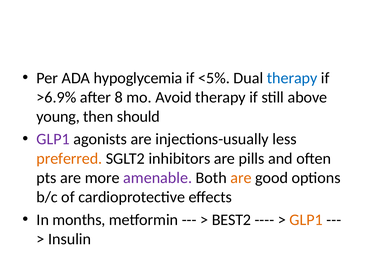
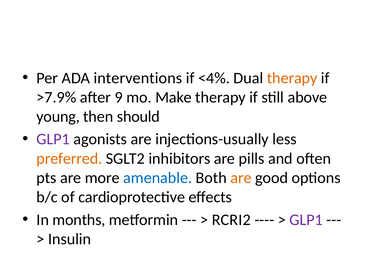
hypoglycemia: hypoglycemia -> interventions
<5%: <5% -> <4%
therapy at (292, 78) colour: blue -> orange
>6.9%: >6.9% -> >7.9%
8: 8 -> 9
Avoid: Avoid -> Make
amenable colour: purple -> blue
BEST2: BEST2 -> RCRI2
GLP1 at (306, 220) colour: orange -> purple
